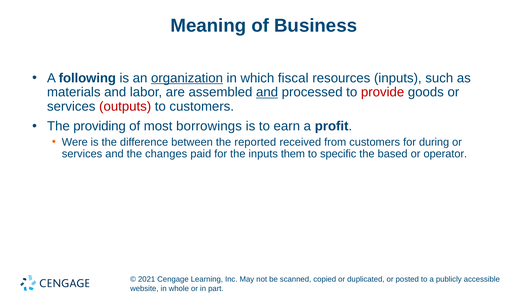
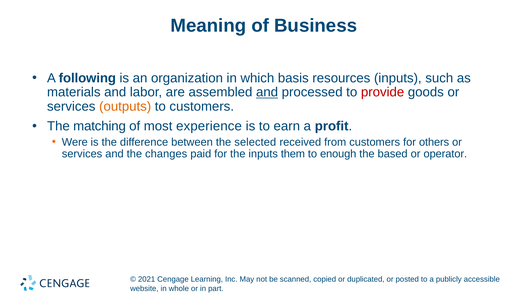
organization underline: present -> none
fiscal: fiscal -> basis
outputs colour: red -> orange
providing: providing -> matching
borrowings: borrowings -> experience
reported: reported -> selected
during: during -> others
specific: specific -> enough
